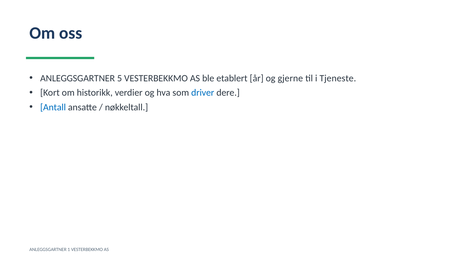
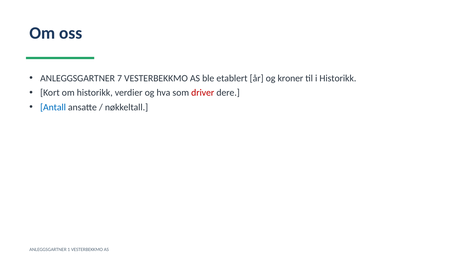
5: 5 -> 7
gjerne: gjerne -> kroner
i Tjeneste: Tjeneste -> Historikk
driver colour: blue -> red
